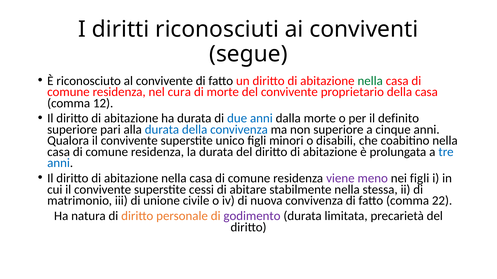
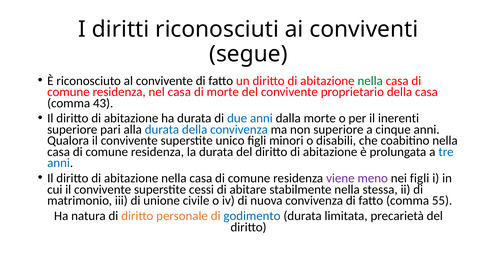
nel cura: cura -> casa
12: 12 -> 43
definito: definito -> inerenti
22: 22 -> 55
godimento colour: purple -> blue
